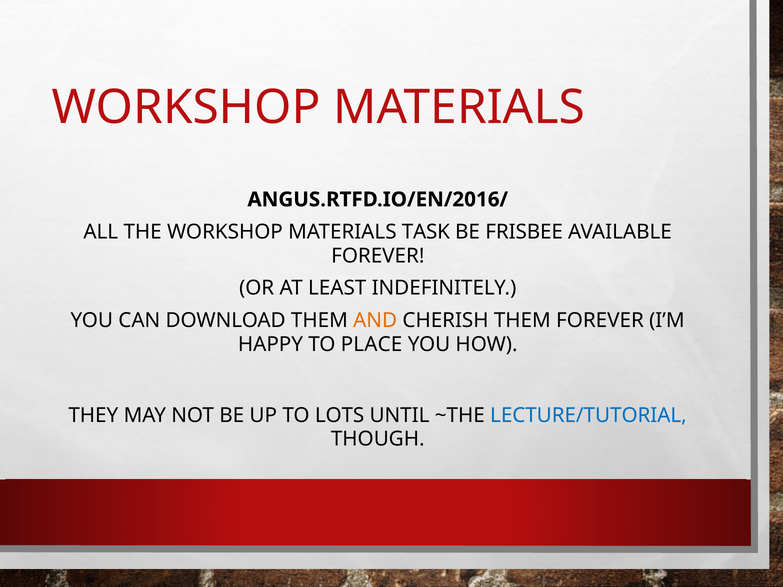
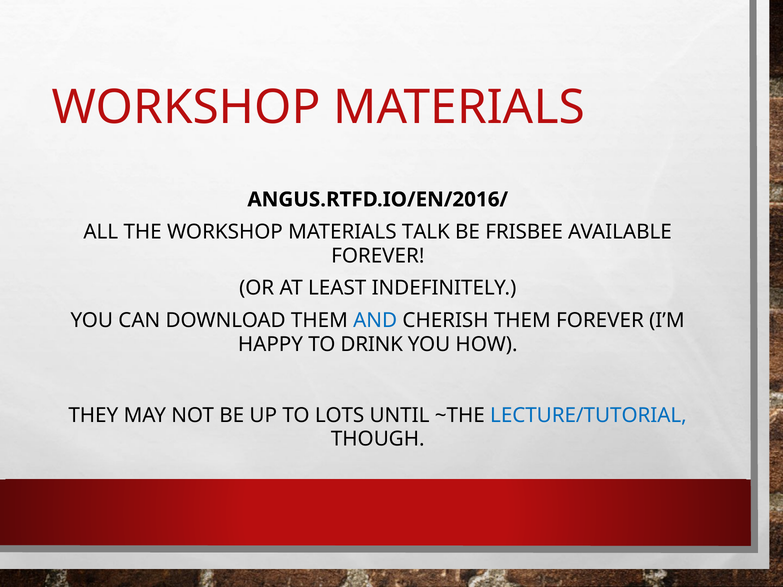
TASK: TASK -> TALK
AND colour: orange -> blue
PLACE: PLACE -> DRINK
